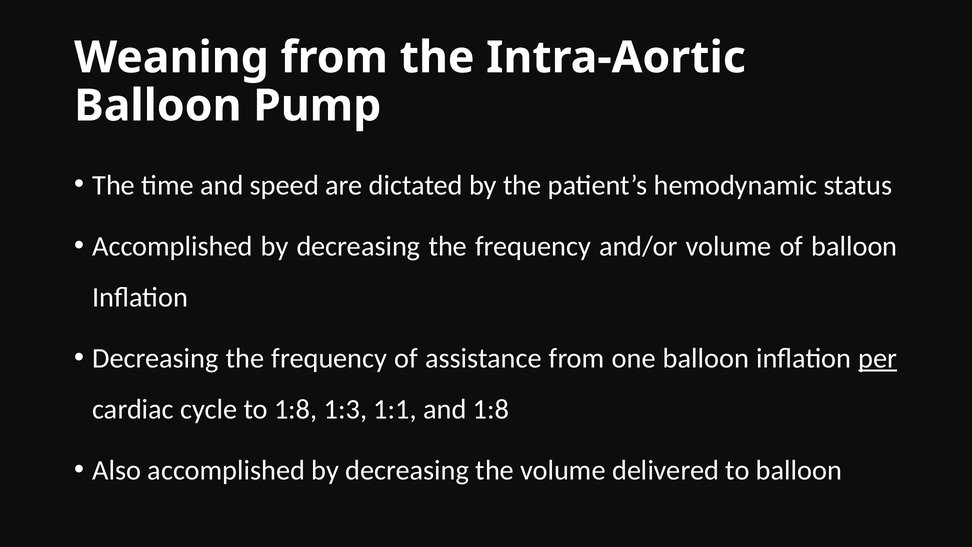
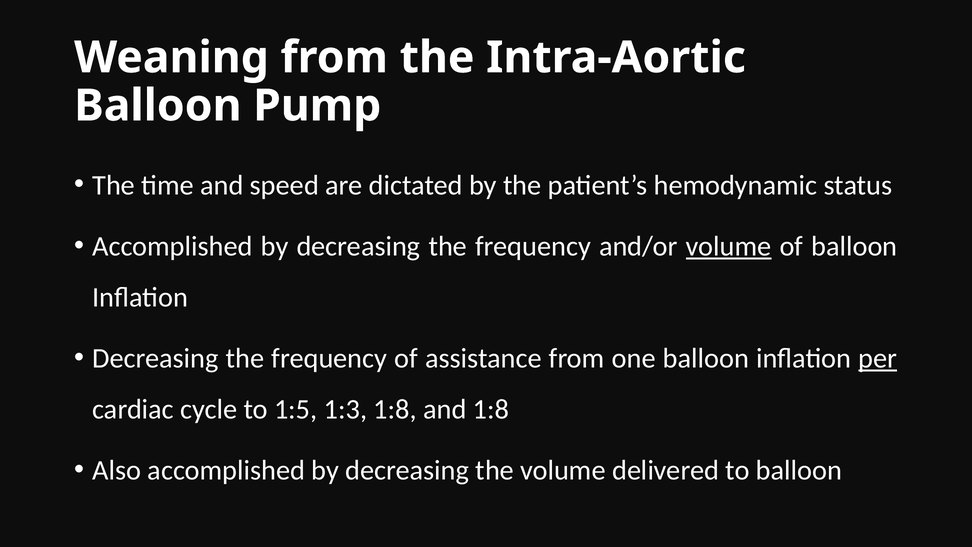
volume at (729, 246) underline: none -> present
to 1:8: 1:8 -> 1:5
1:3 1:1: 1:1 -> 1:8
